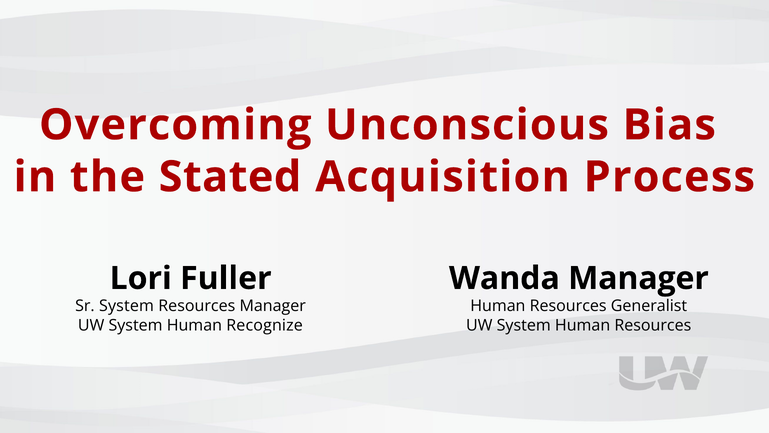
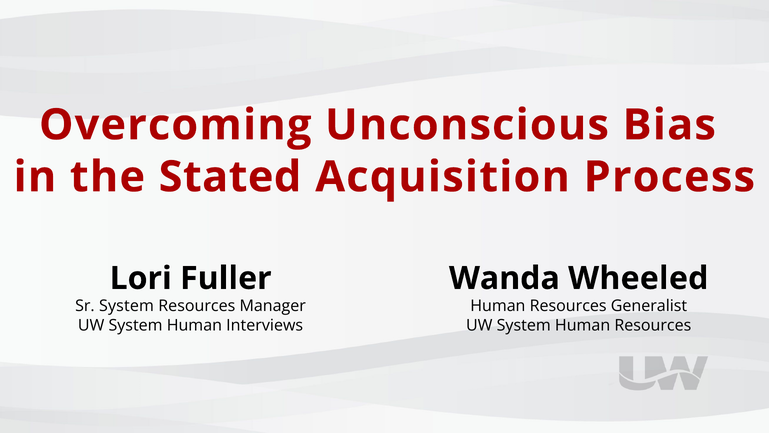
Wanda Manager: Manager -> Wheeled
Recognize: Recognize -> Interviews
